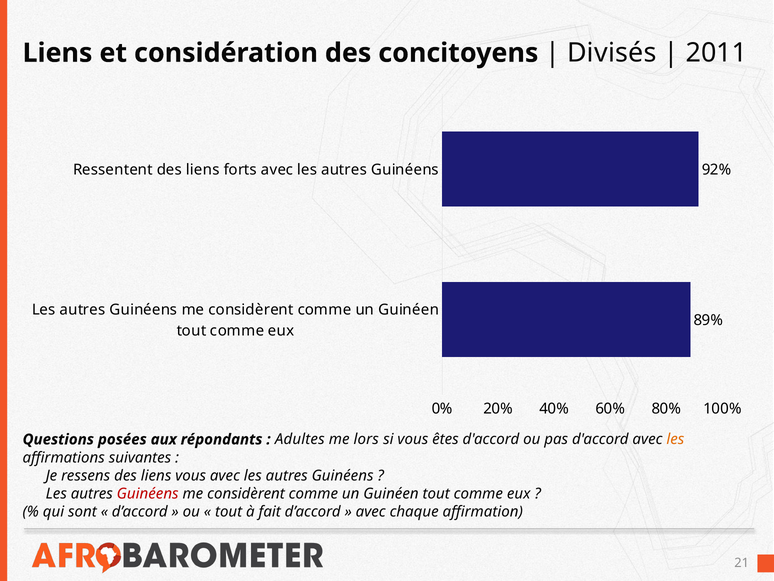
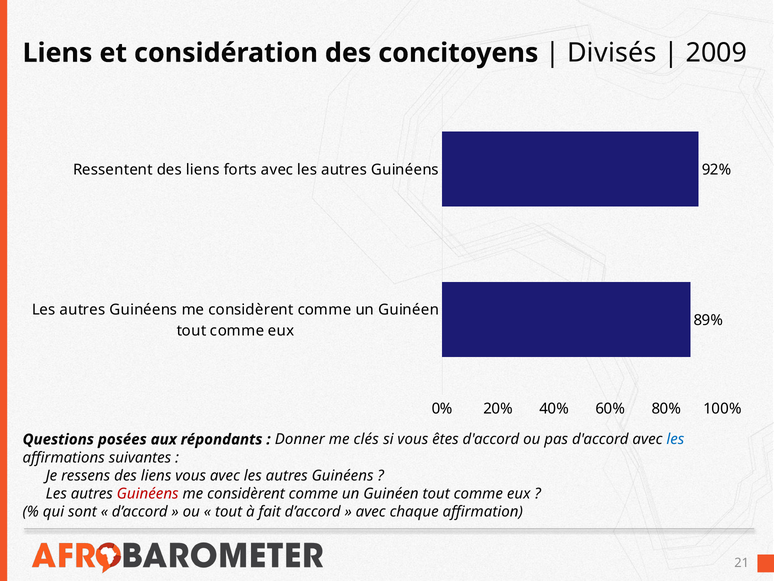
2011: 2011 -> 2009
Adultes: Adultes -> Donner
lors: lors -> clés
les at (675, 439) colour: orange -> blue
